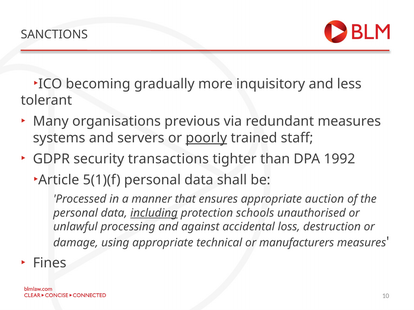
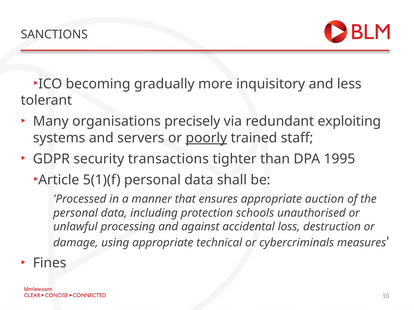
previous: previous -> precisely
redundant measures: measures -> exploiting
1992: 1992 -> 1995
including underline: present -> none
manufacturers: manufacturers -> cybercriminals
